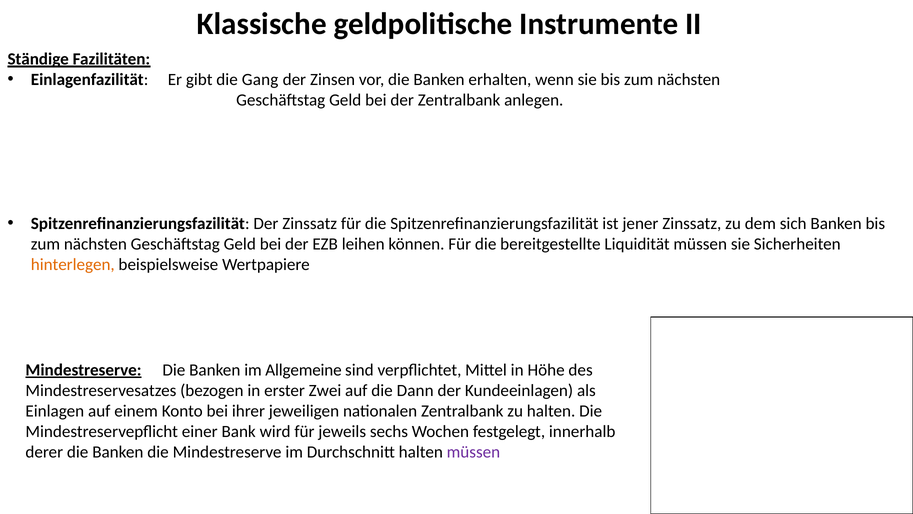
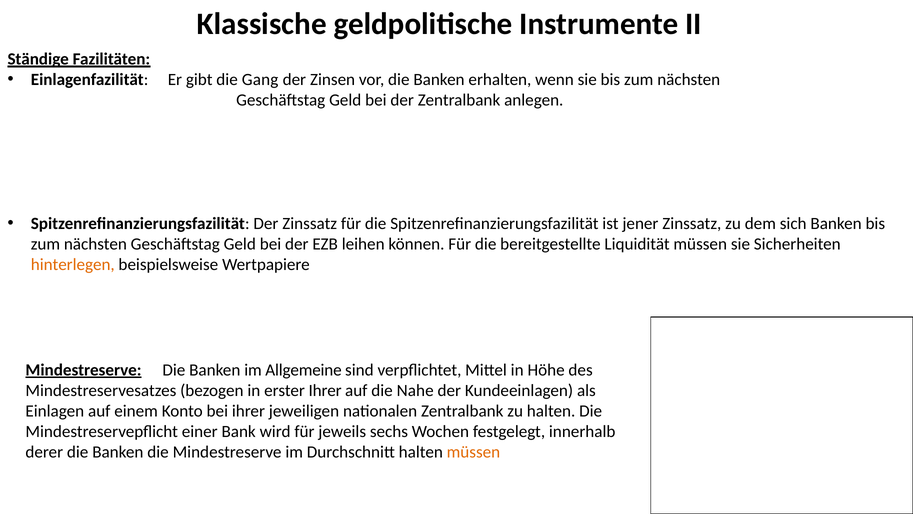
erster Zwei: Zwei -> Ihrer
Dann: Dann -> Nahe
müssen at (473, 452) colour: purple -> orange
